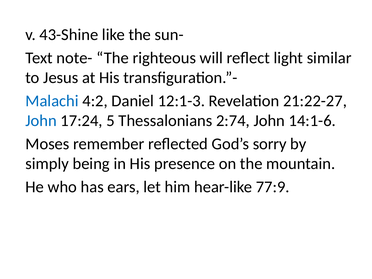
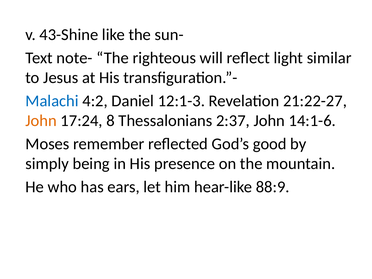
John at (41, 121) colour: blue -> orange
5: 5 -> 8
2:74: 2:74 -> 2:37
sorry: sorry -> good
77:9: 77:9 -> 88:9
